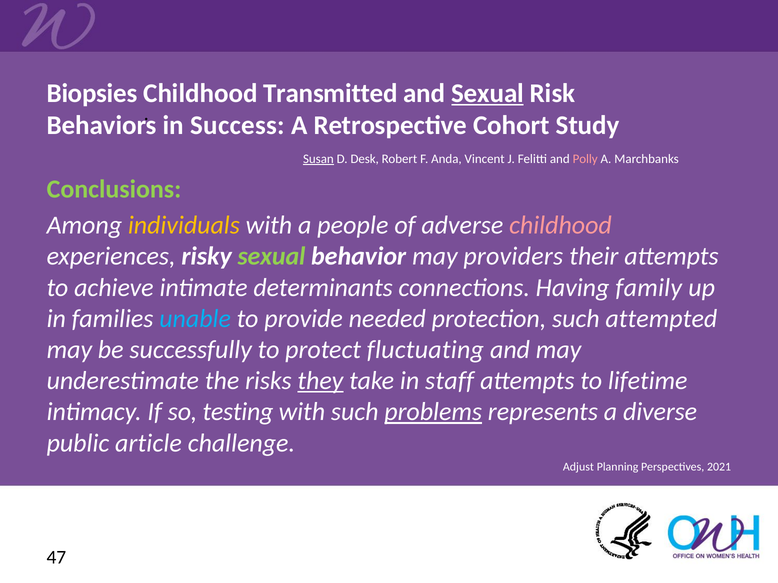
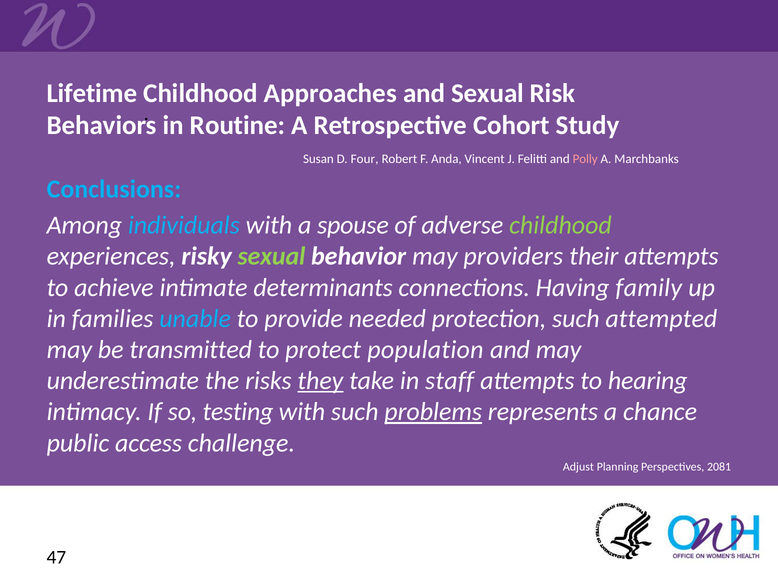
Biopsies: Biopsies -> Lifetime
Transmitted: Transmitted -> Approaches
Sexual at (488, 93) underline: present -> none
Success: Success -> Routine
Susan underline: present -> none
Desk: Desk -> Four
Conclusions colour: light green -> light blue
individuals colour: yellow -> light blue
people: people -> spouse
childhood at (560, 226) colour: pink -> light green
successfully: successfully -> transmitted
fluctuating: fluctuating -> population
lifetime: lifetime -> hearing
diverse: diverse -> chance
article: article -> access
2021: 2021 -> 2081
